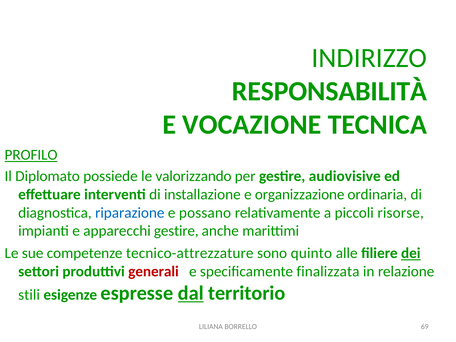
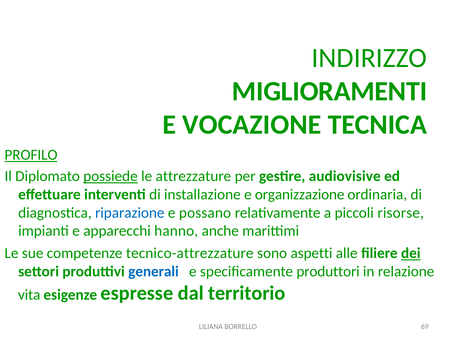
RESPONSABILITÀ: RESPONSABILITÀ -> MIGLIORAMENTI
possiede underline: none -> present
valorizzando: valorizzando -> attrezzature
apparecchi gestire: gestire -> hanno
quinto: quinto -> aspetti
generali colour: red -> blue
finalizzata: finalizzata -> produttori
stili: stili -> vita
dal underline: present -> none
